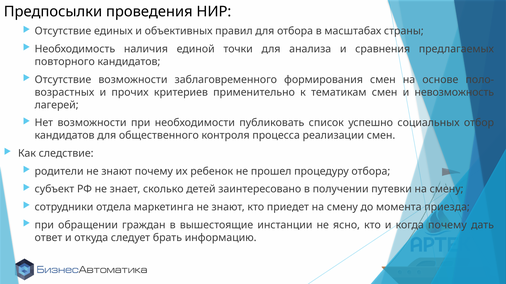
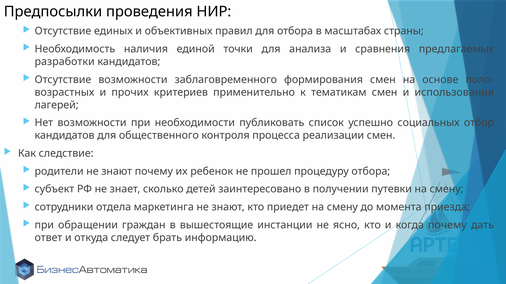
повторного: повторного -> разработки
невозможность: невозможность -> использования
